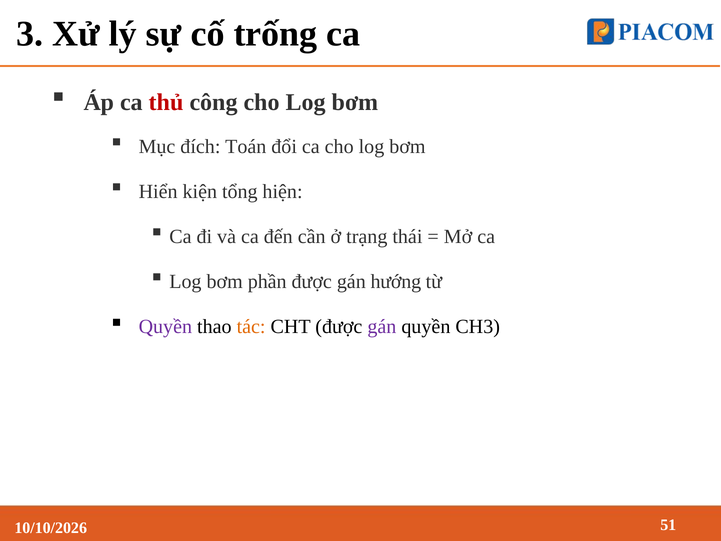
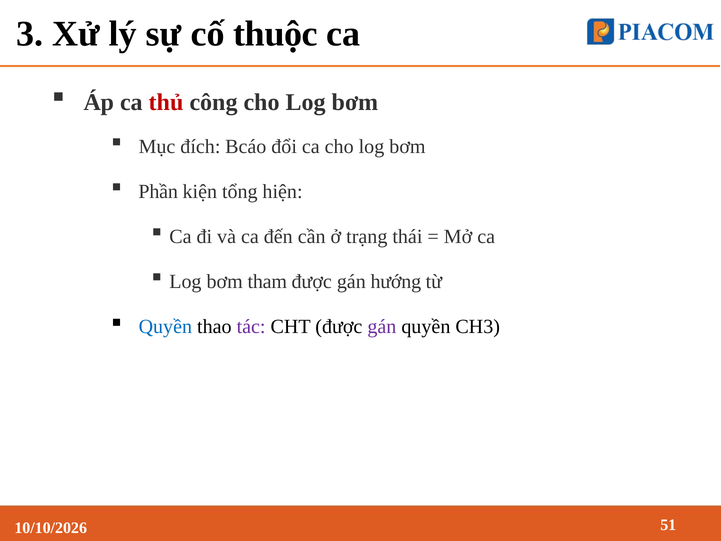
trống: trống -> thuộc
Toán: Toán -> Bcáo
Hiển: Hiển -> Phần
phần: phần -> tham
Quyền at (165, 327) colour: purple -> blue
tác colour: orange -> purple
